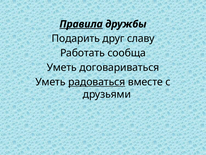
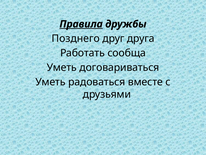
Подарить: Подарить -> Позднего
славу: славу -> друга
радоваться underline: present -> none
